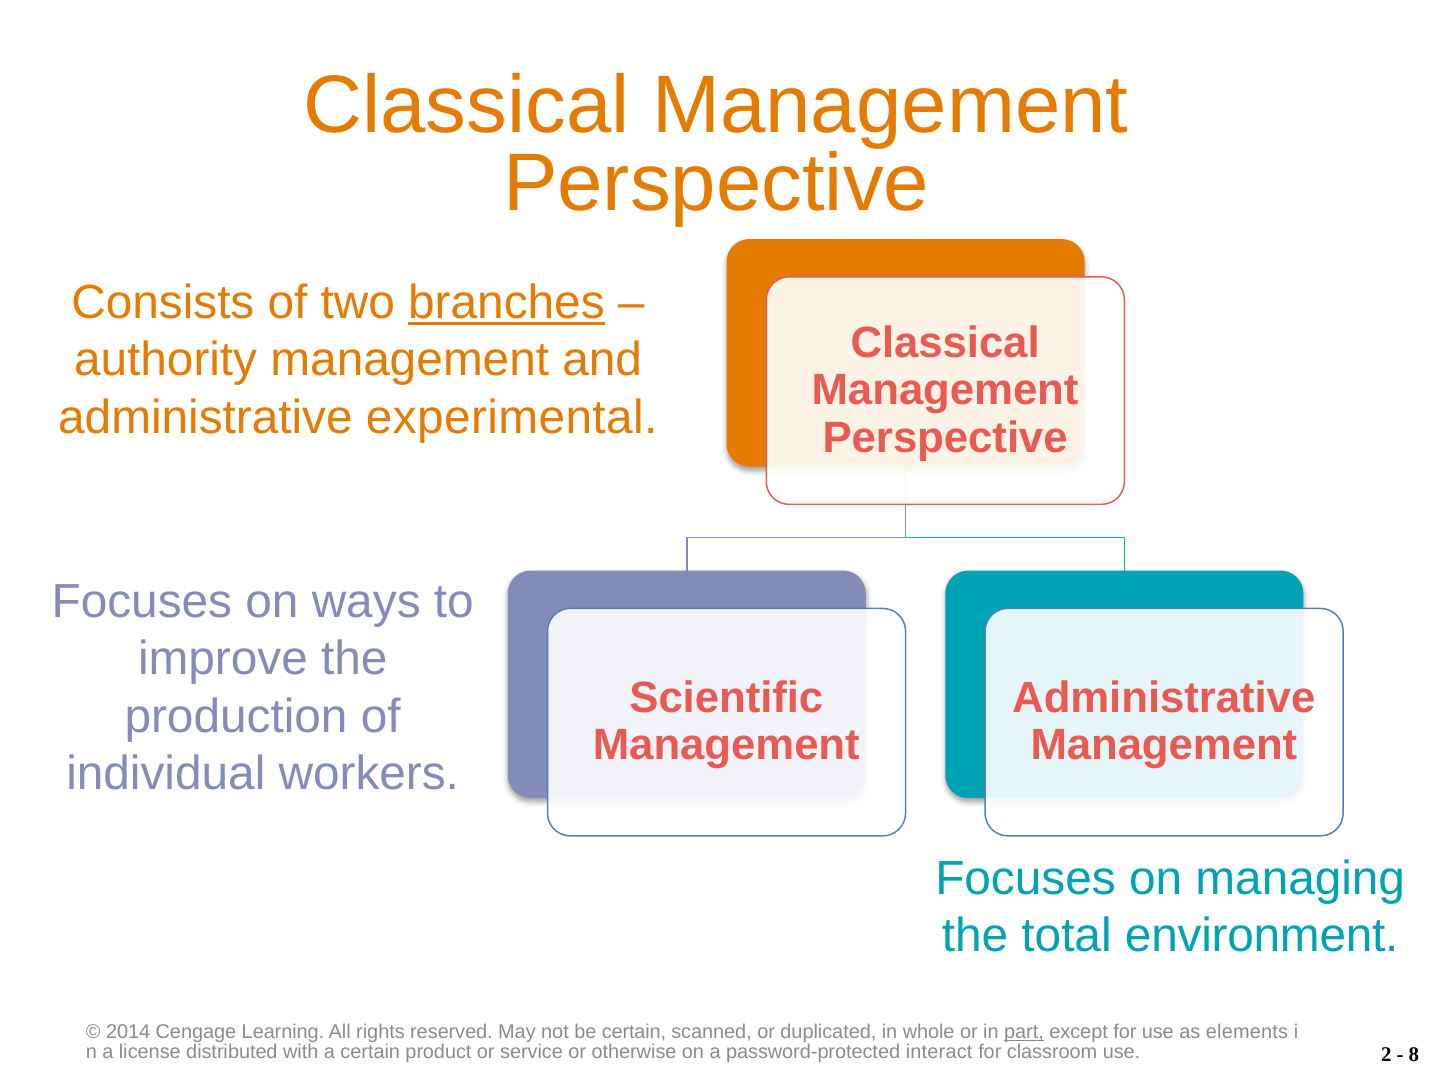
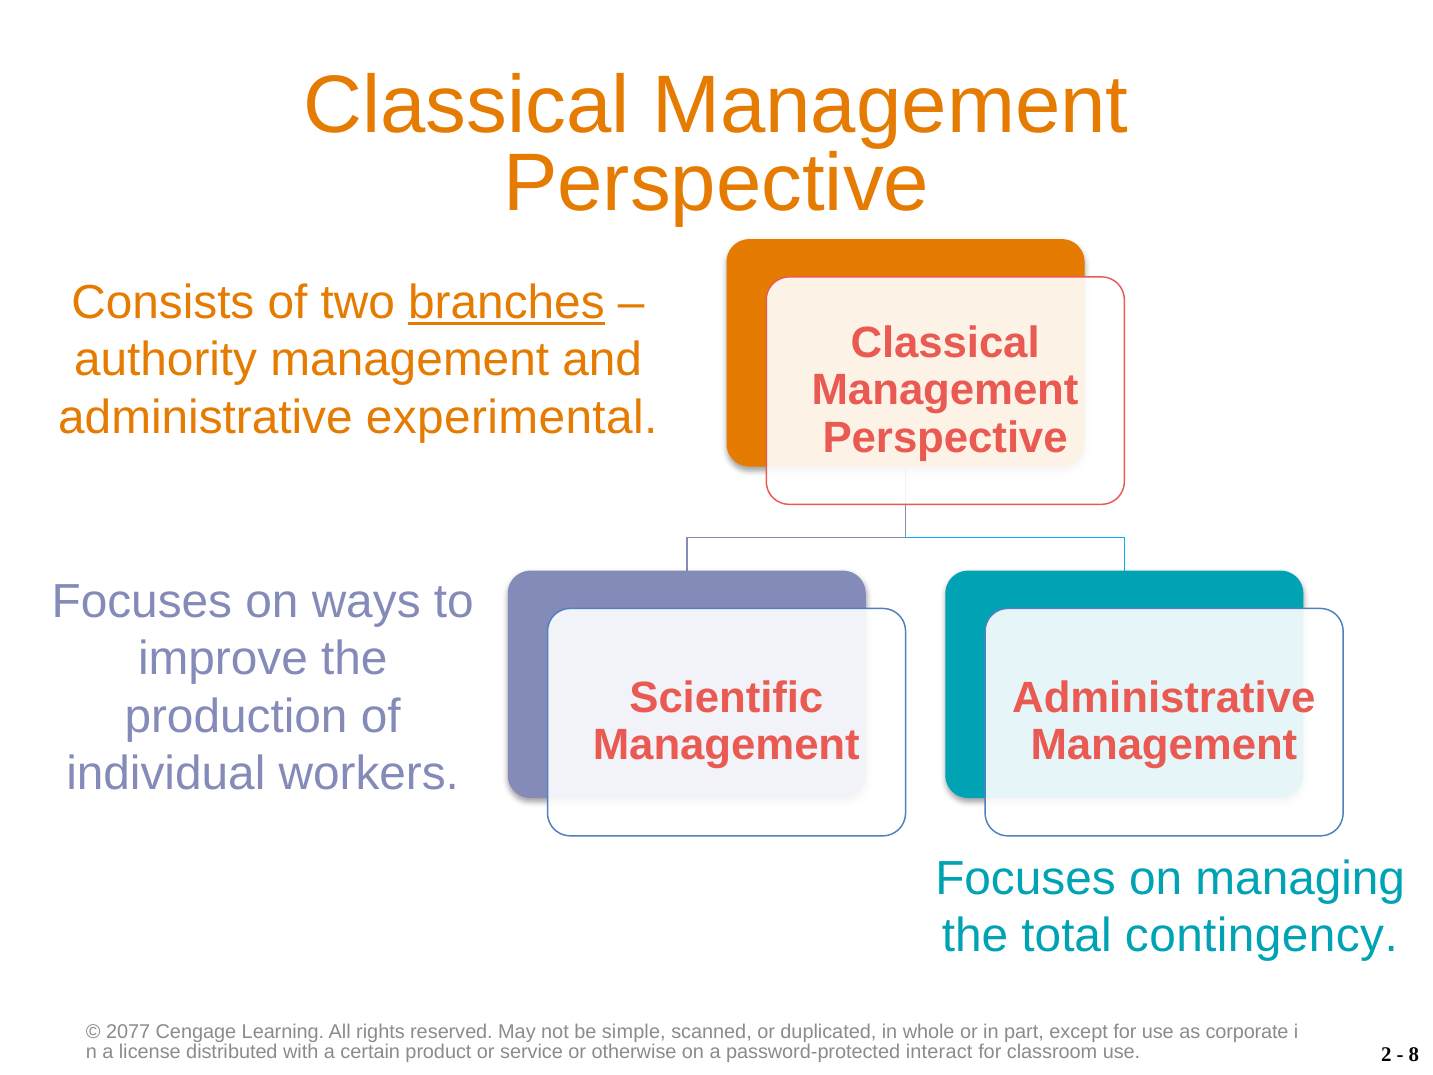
environment: environment -> contingency
2014: 2014 -> 2077
be certain: certain -> simple
part underline: present -> none
elements: elements -> corporate
